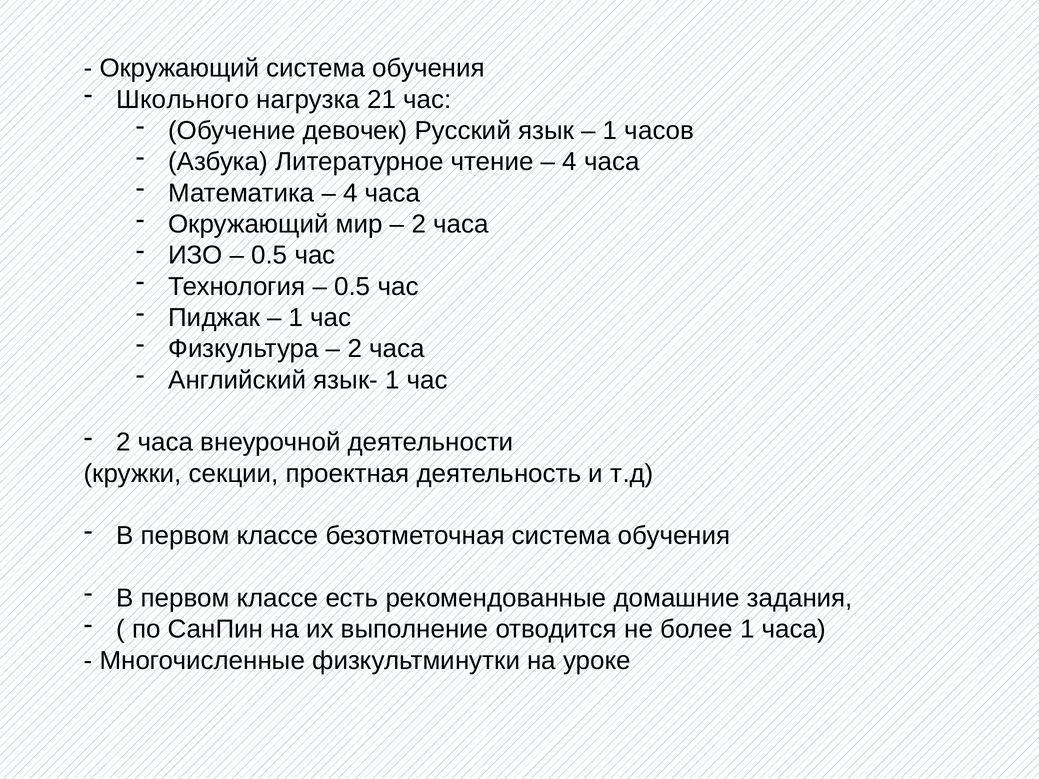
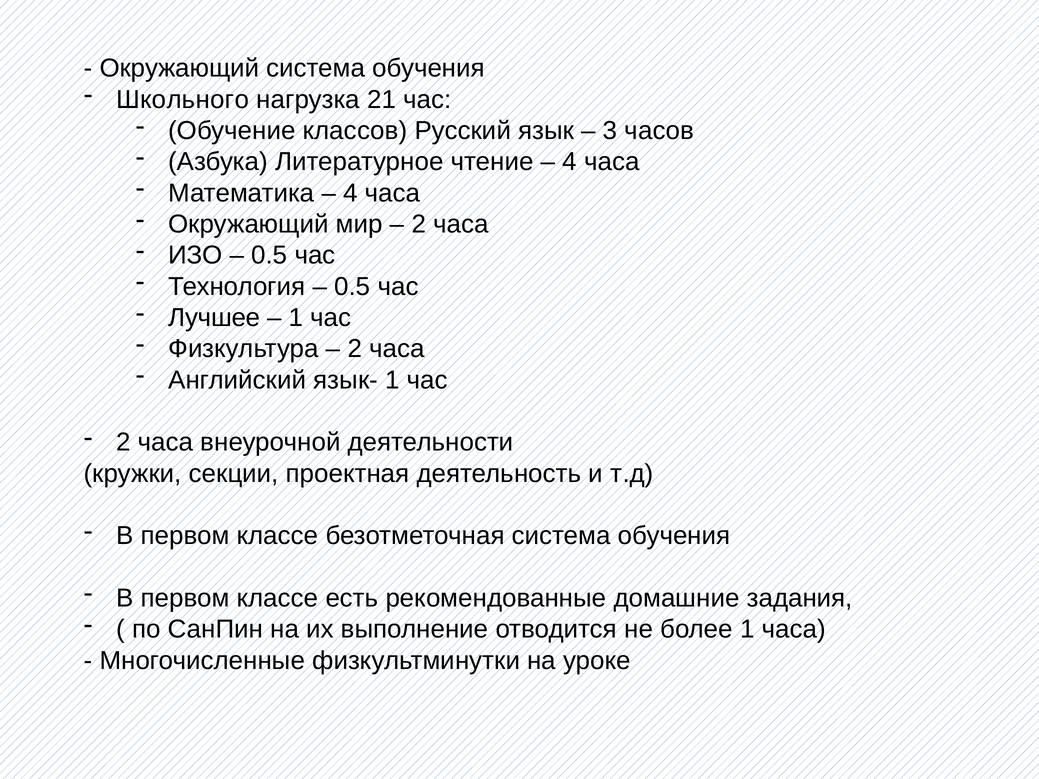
девочек: девочек -> классов
1 at (610, 131): 1 -> 3
Пиджак: Пиджак -> Лучшее
